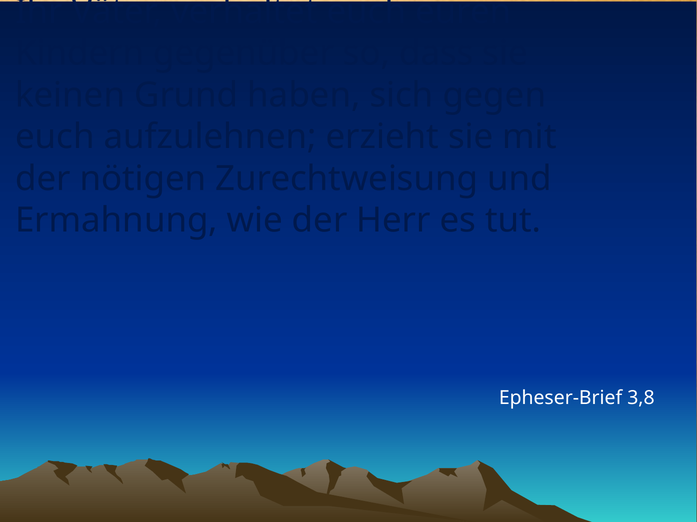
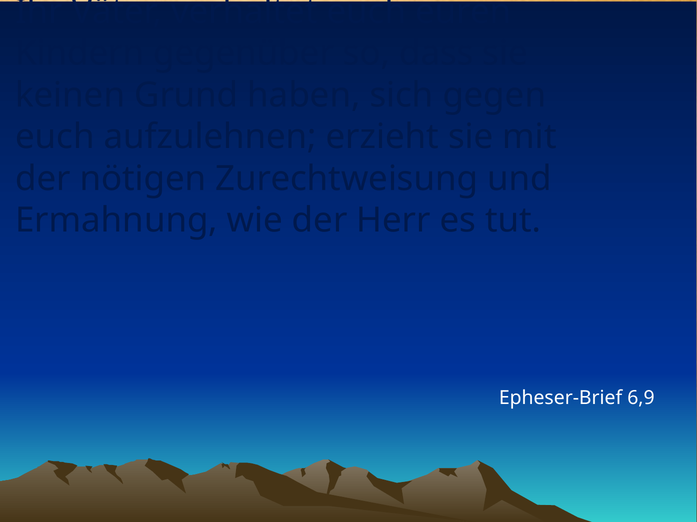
3,8: 3,8 -> 6,9
